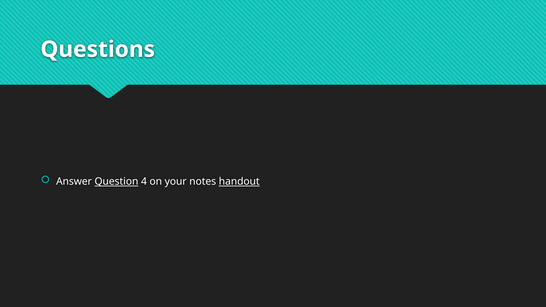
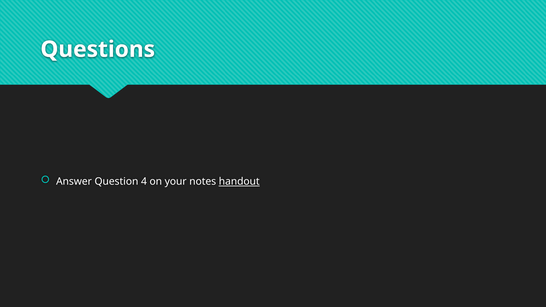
Question underline: present -> none
